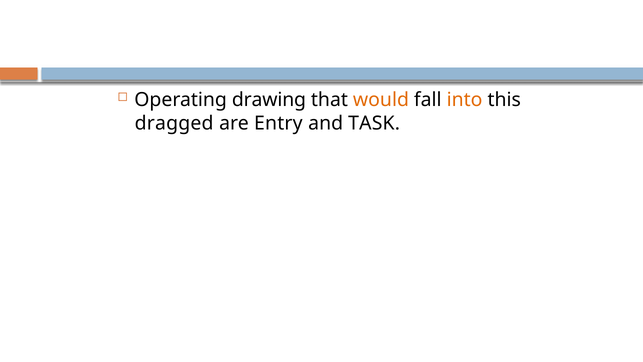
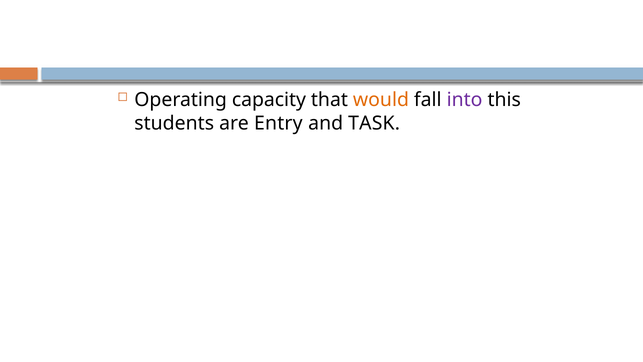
drawing: drawing -> capacity
into colour: orange -> purple
dragged: dragged -> students
